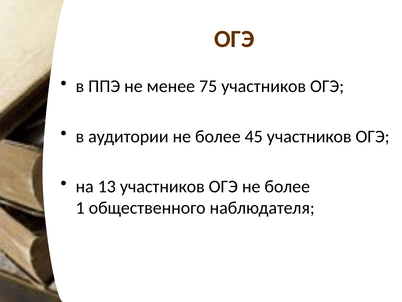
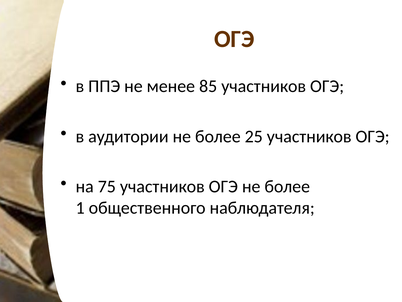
75: 75 -> 85
45: 45 -> 25
13: 13 -> 75
